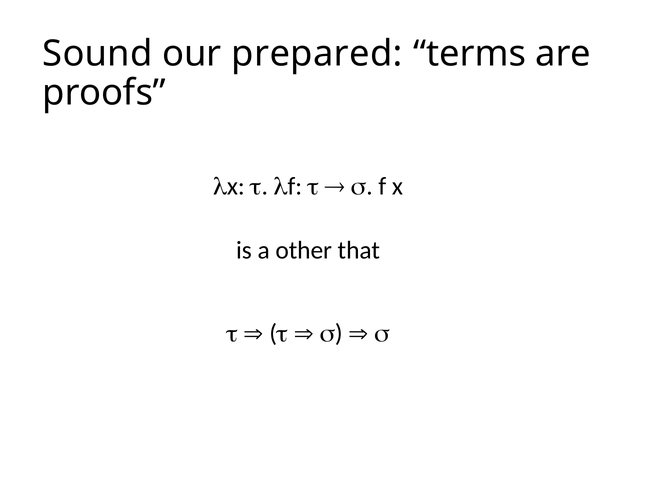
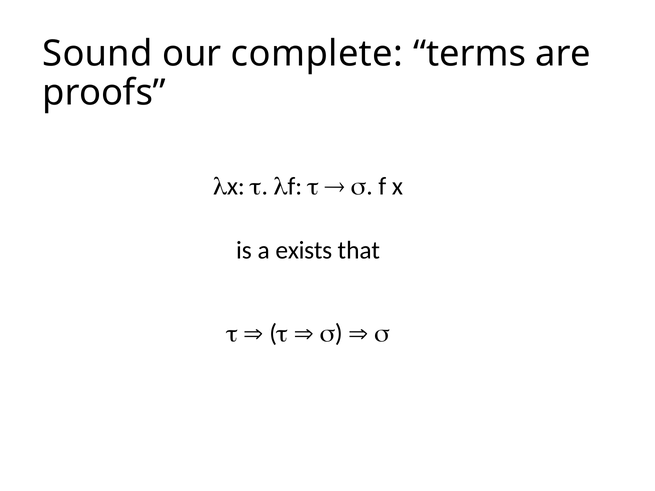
prepared: prepared -> complete
other: other -> exists
